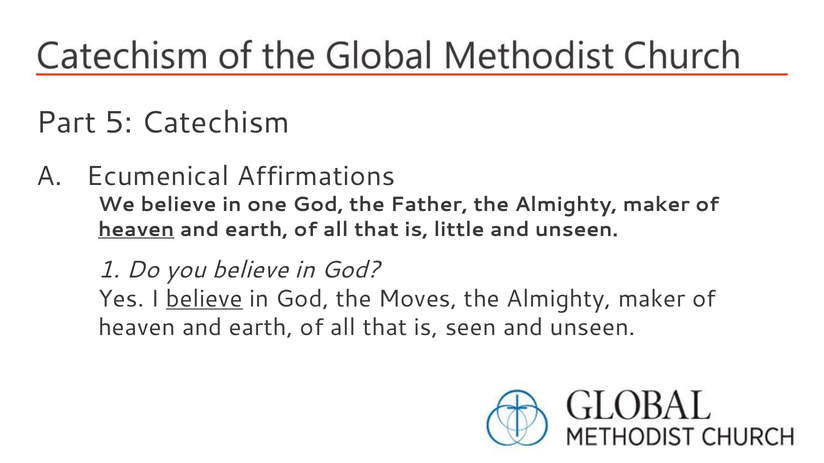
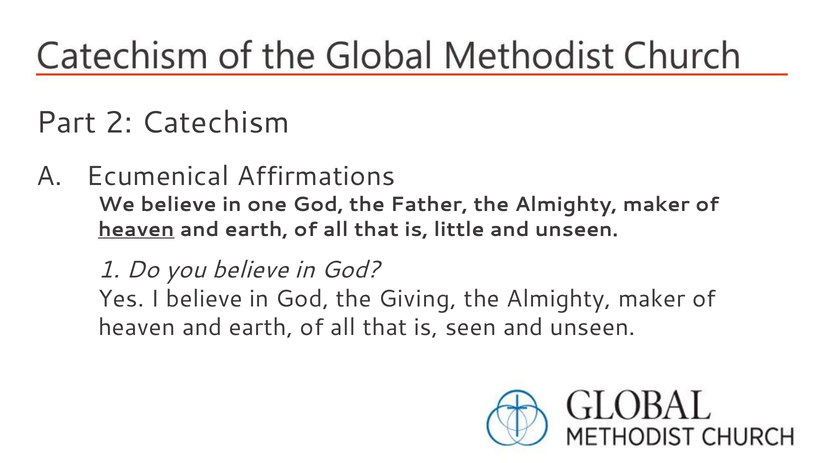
5: 5 -> 2
believe at (204, 299) underline: present -> none
Moves: Moves -> Giving
